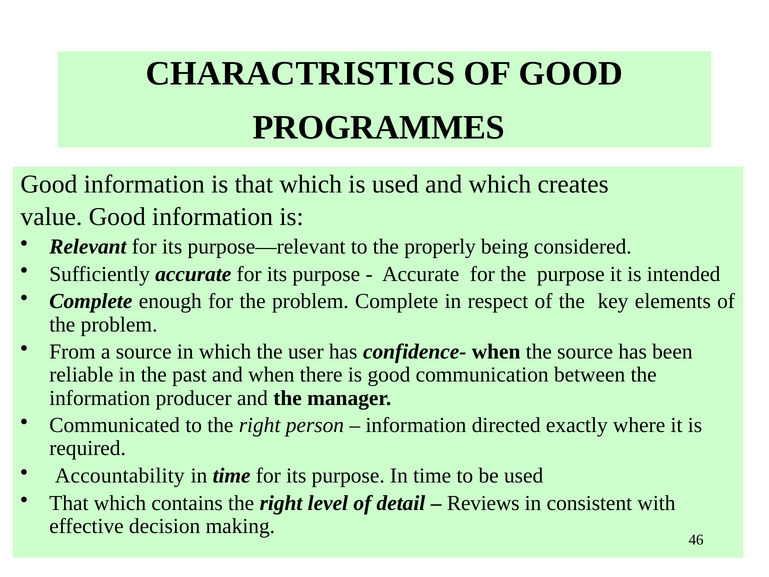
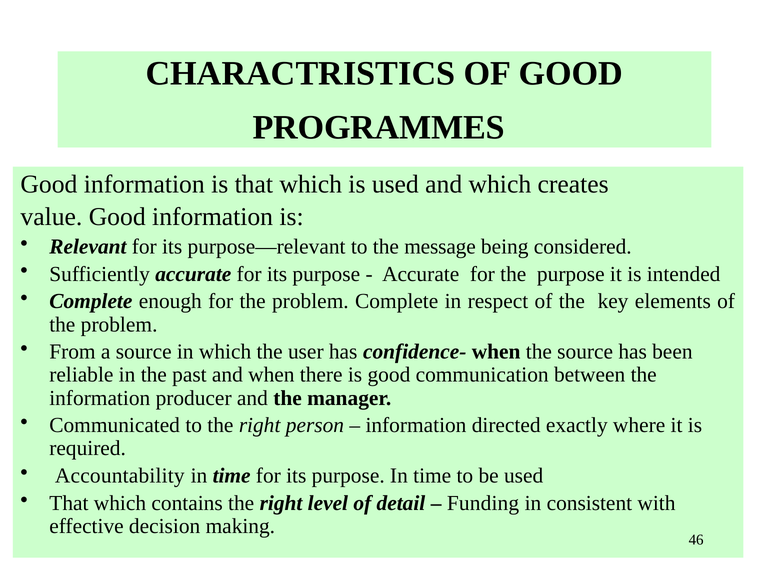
properly: properly -> message
Reviews: Reviews -> Funding
